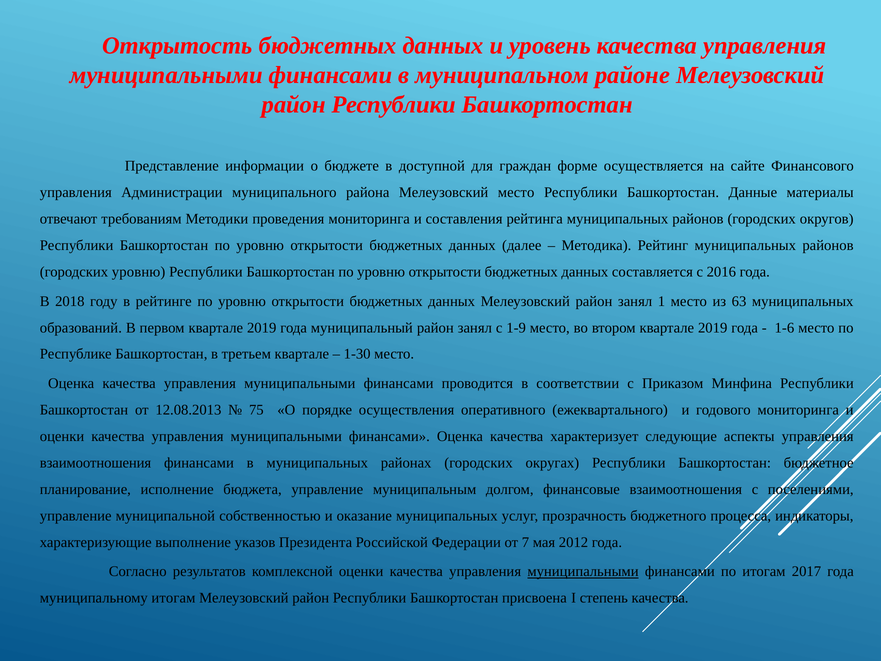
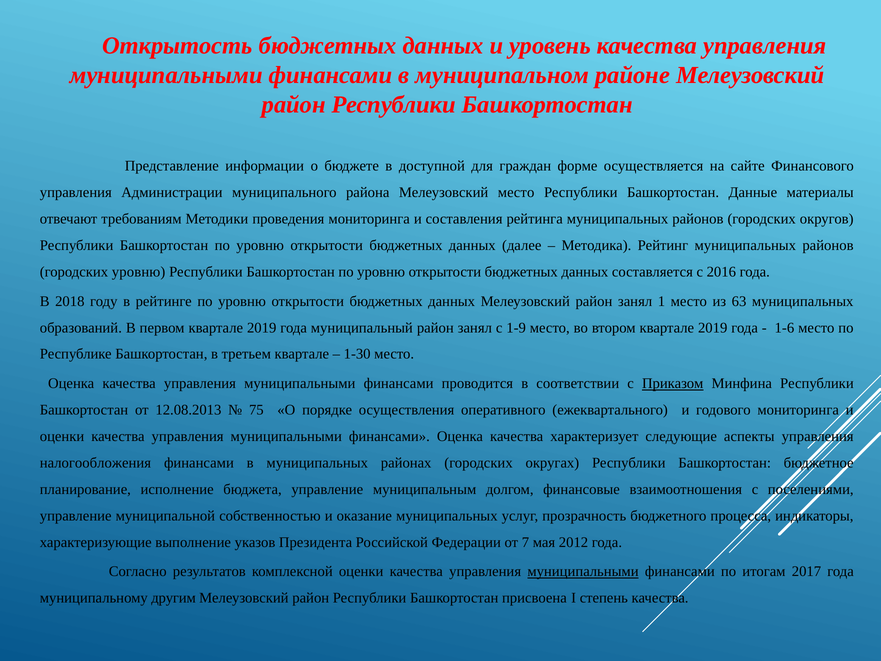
Приказом underline: none -> present
взаимоотношения at (96, 463): взаимоотношения -> налогообложения
муниципальному итогам: итогам -> другим
